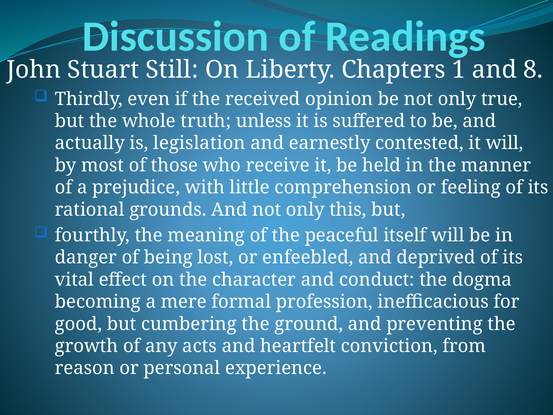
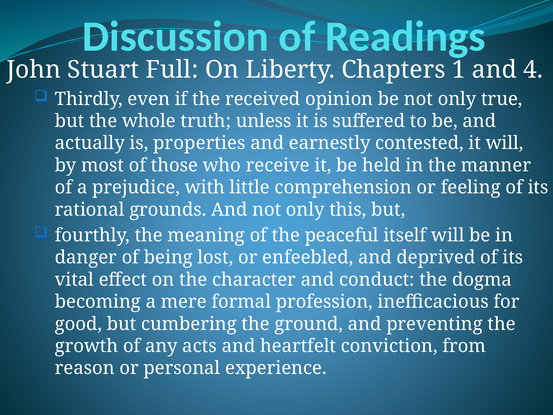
Still: Still -> Full
8: 8 -> 4
legislation: legislation -> properties
